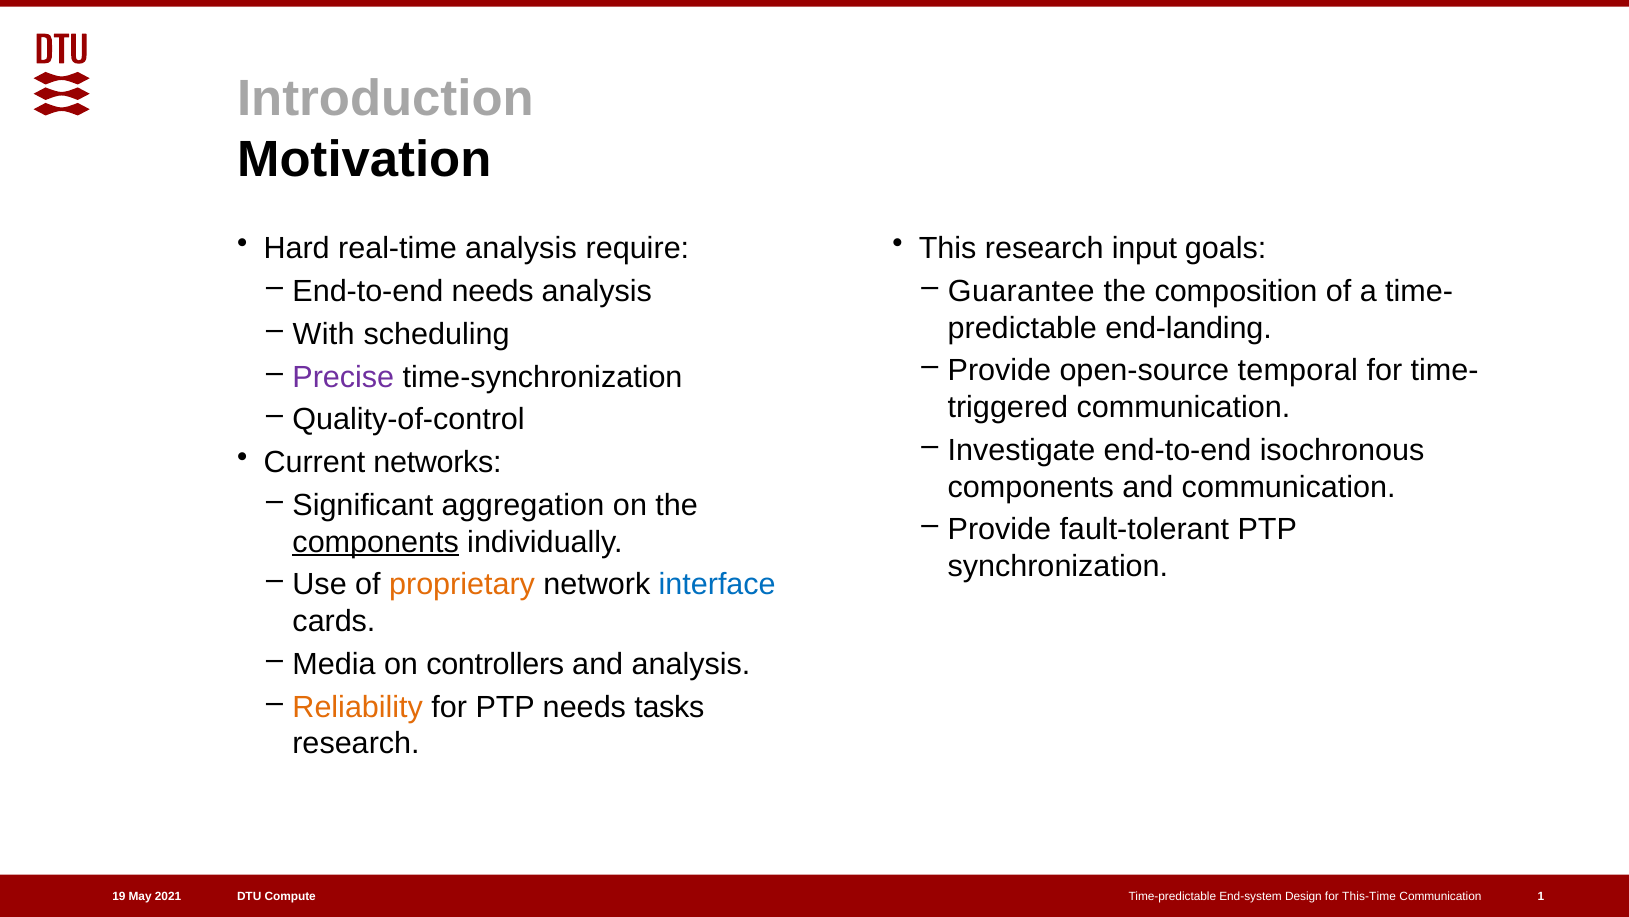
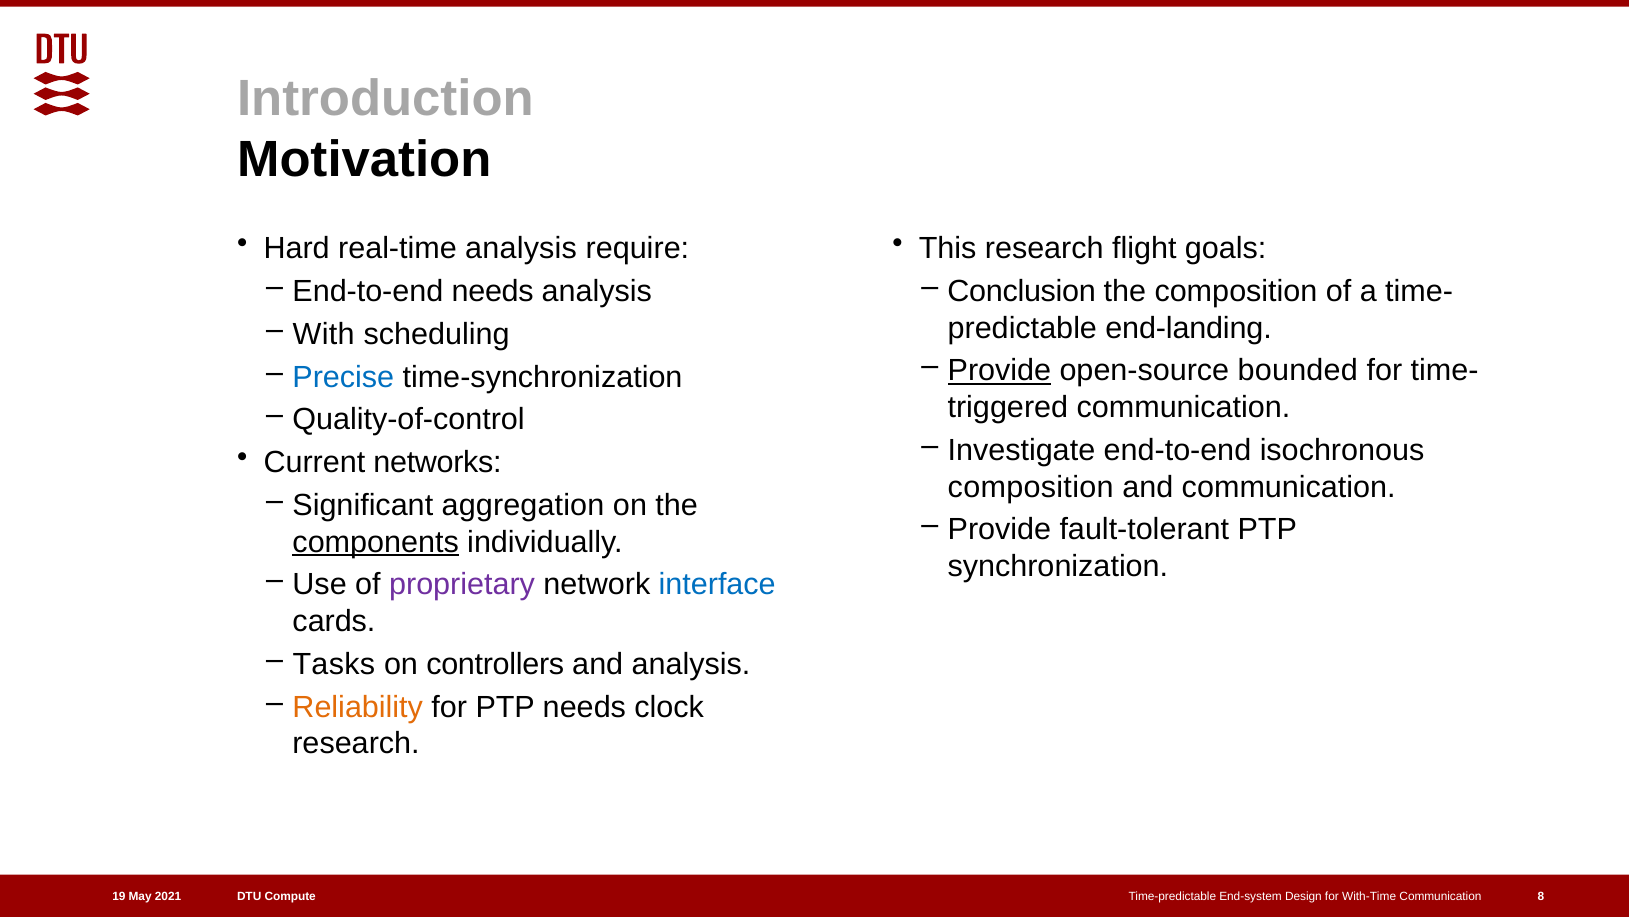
input: input -> flight
Guarantee: Guarantee -> Conclusion
Provide at (999, 371) underline: none -> present
temporal: temporal -> bounded
Precise colour: purple -> blue
components at (1031, 487): components -> composition
proprietary colour: orange -> purple
Media: Media -> Tasks
tasks: tasks -> clock
This-Time: This-Time -> With-Time
1: 1 -> 8
